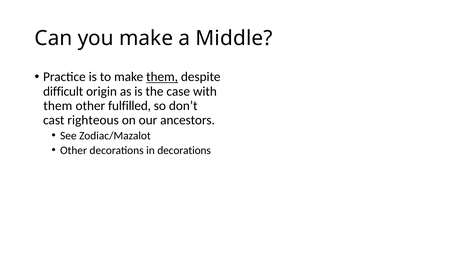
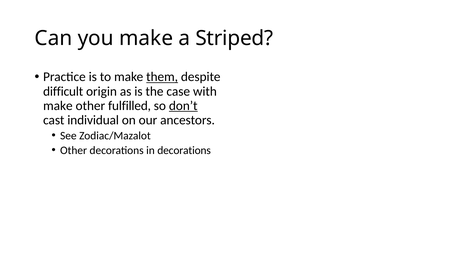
Middle: Middle -> Striped
them at (58, 105): them -> make
don’t underline: none -> present
righteous: righteous -> individual
